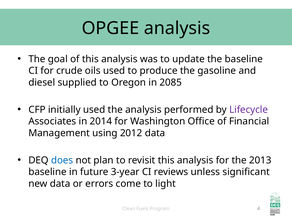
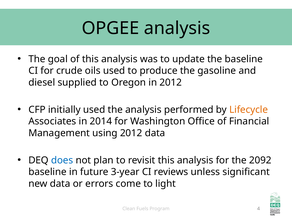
in 2085: 2085 -> 2012
Lifecycle colour: purple -> orange
2013: 2013 -> 2092
